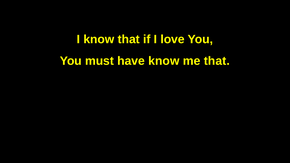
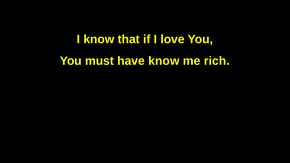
me that: that -> rich
